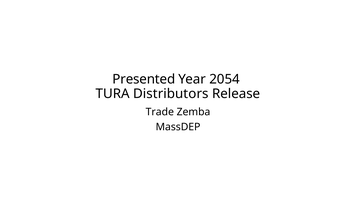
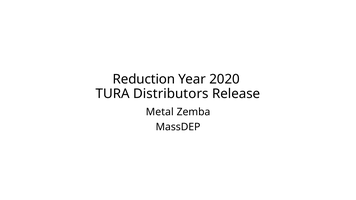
Presented: Presented -> Reduction
2054: 2054 -> 2020
Trade: Trade -> Metal
